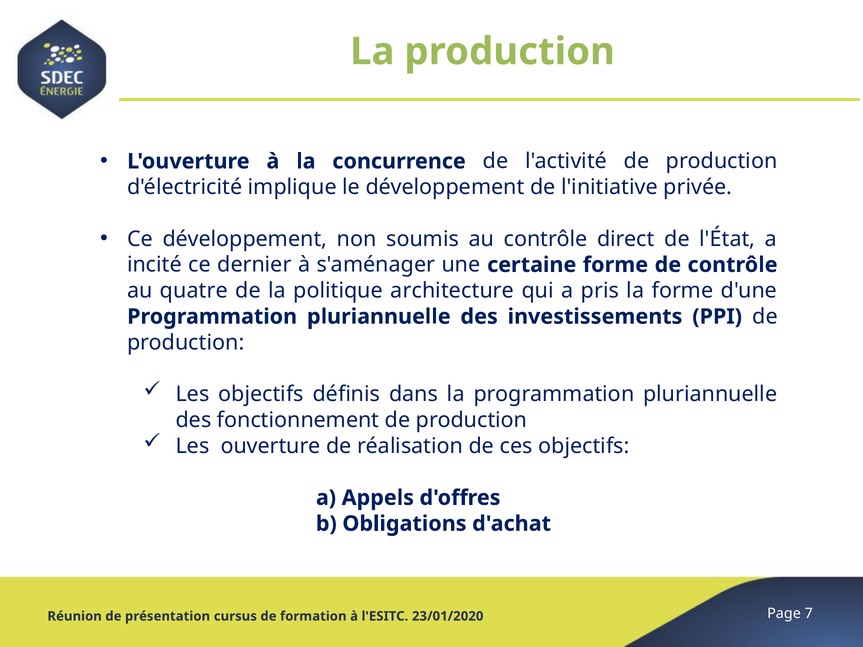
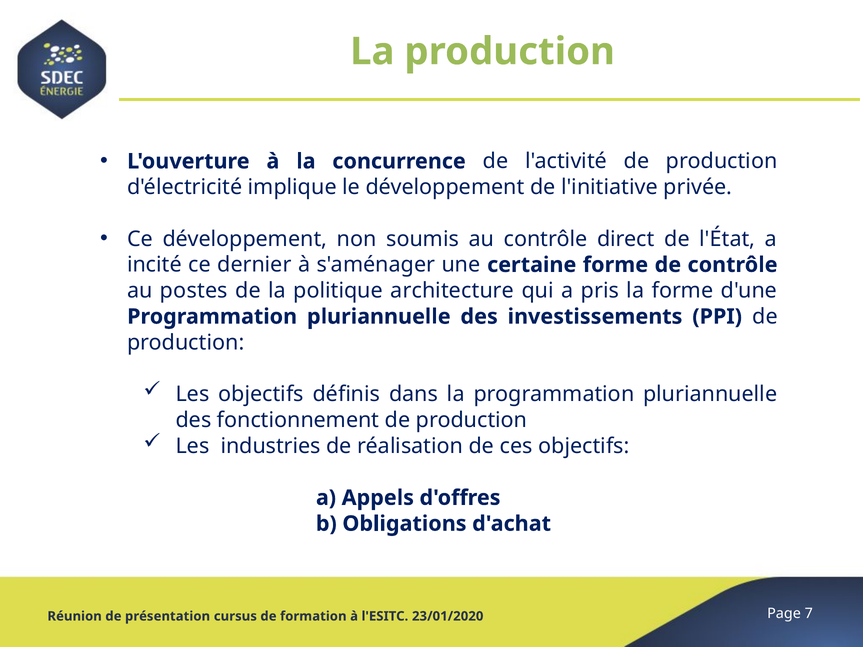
quatre: quatre -> postes
ouverture: ouverture -> industries
